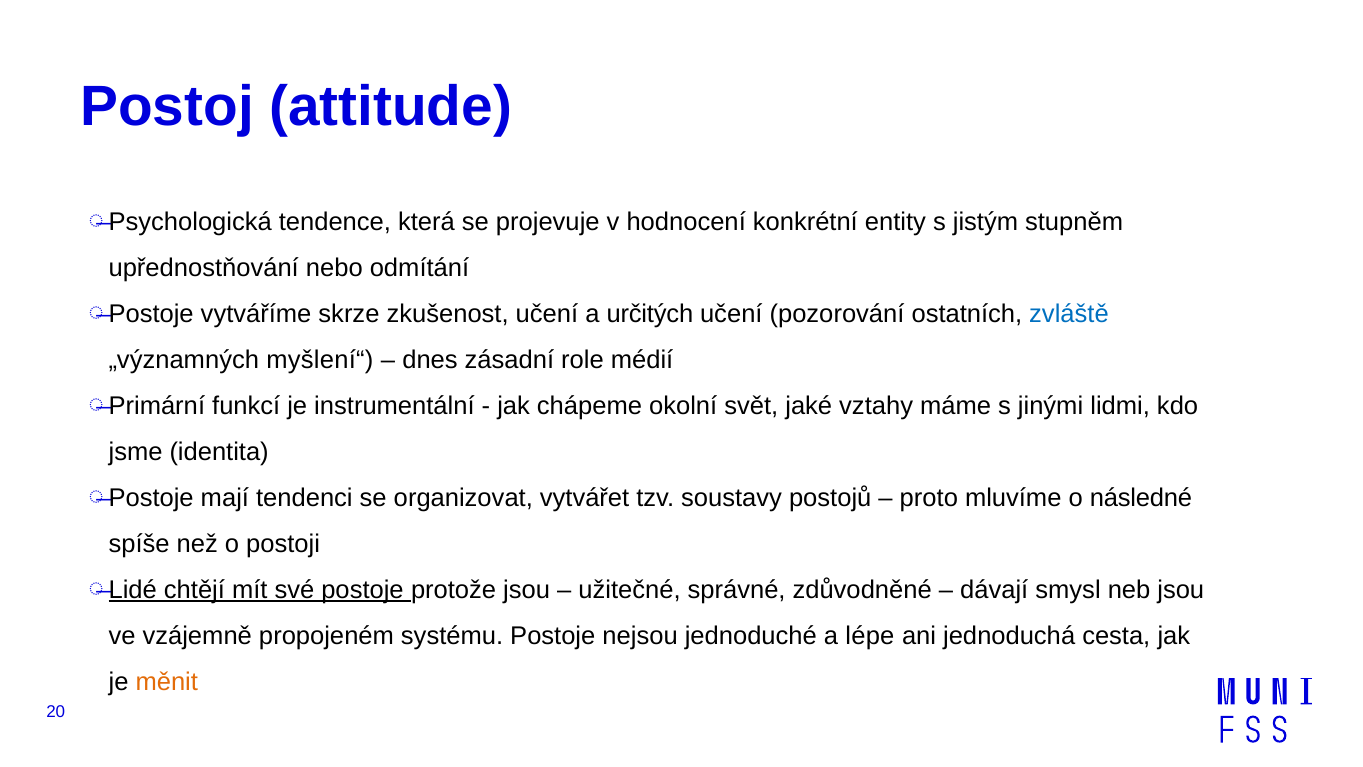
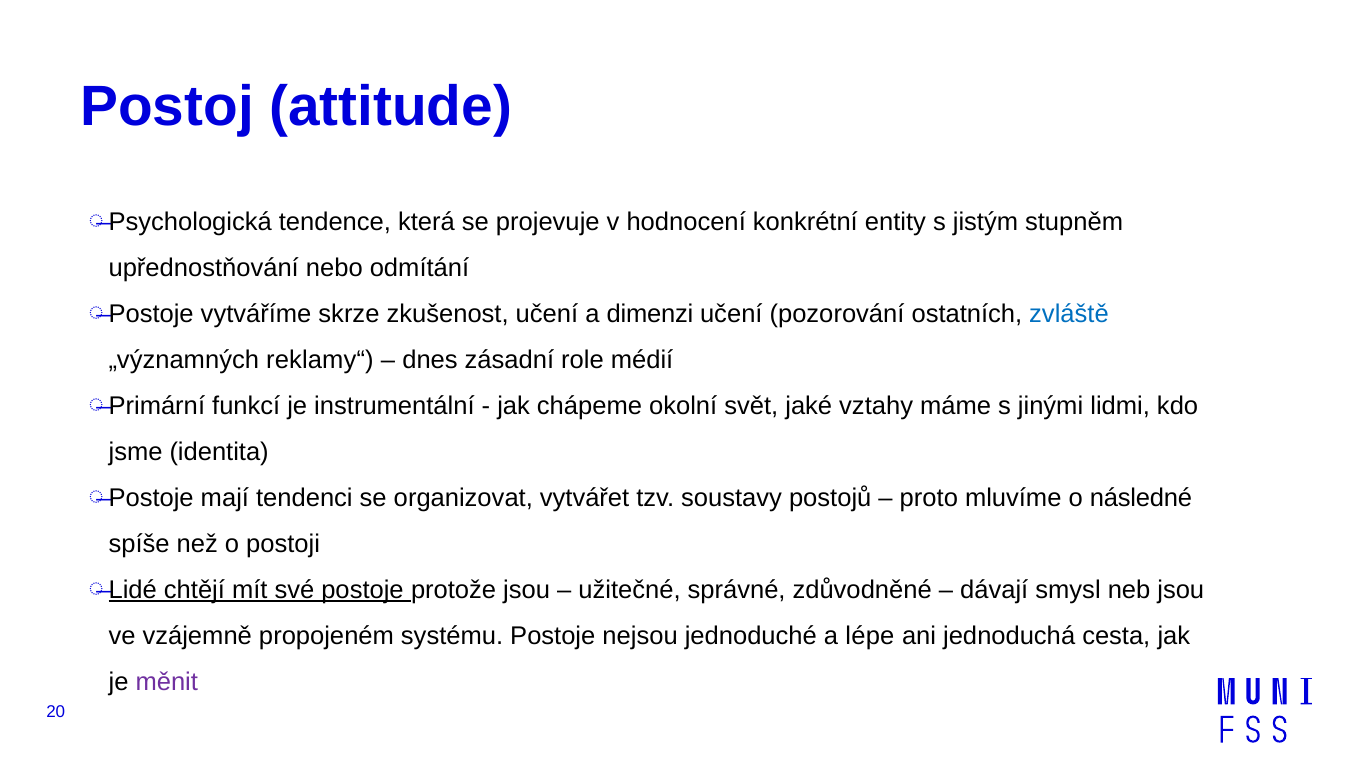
určitých: určitých -> dimenzi
myšlení“: myšlení“ -> reklamy“
měnit colour: orange -> purple
